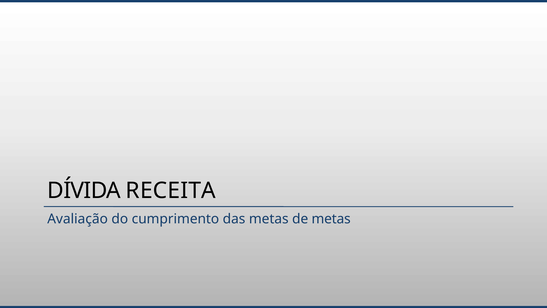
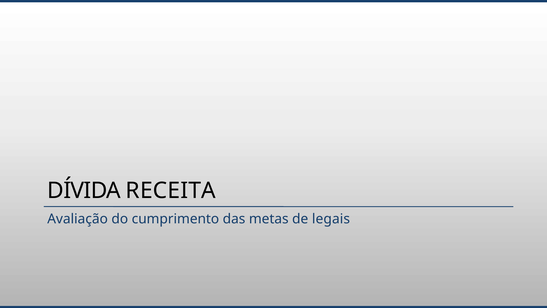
de metas: metas -> legais
